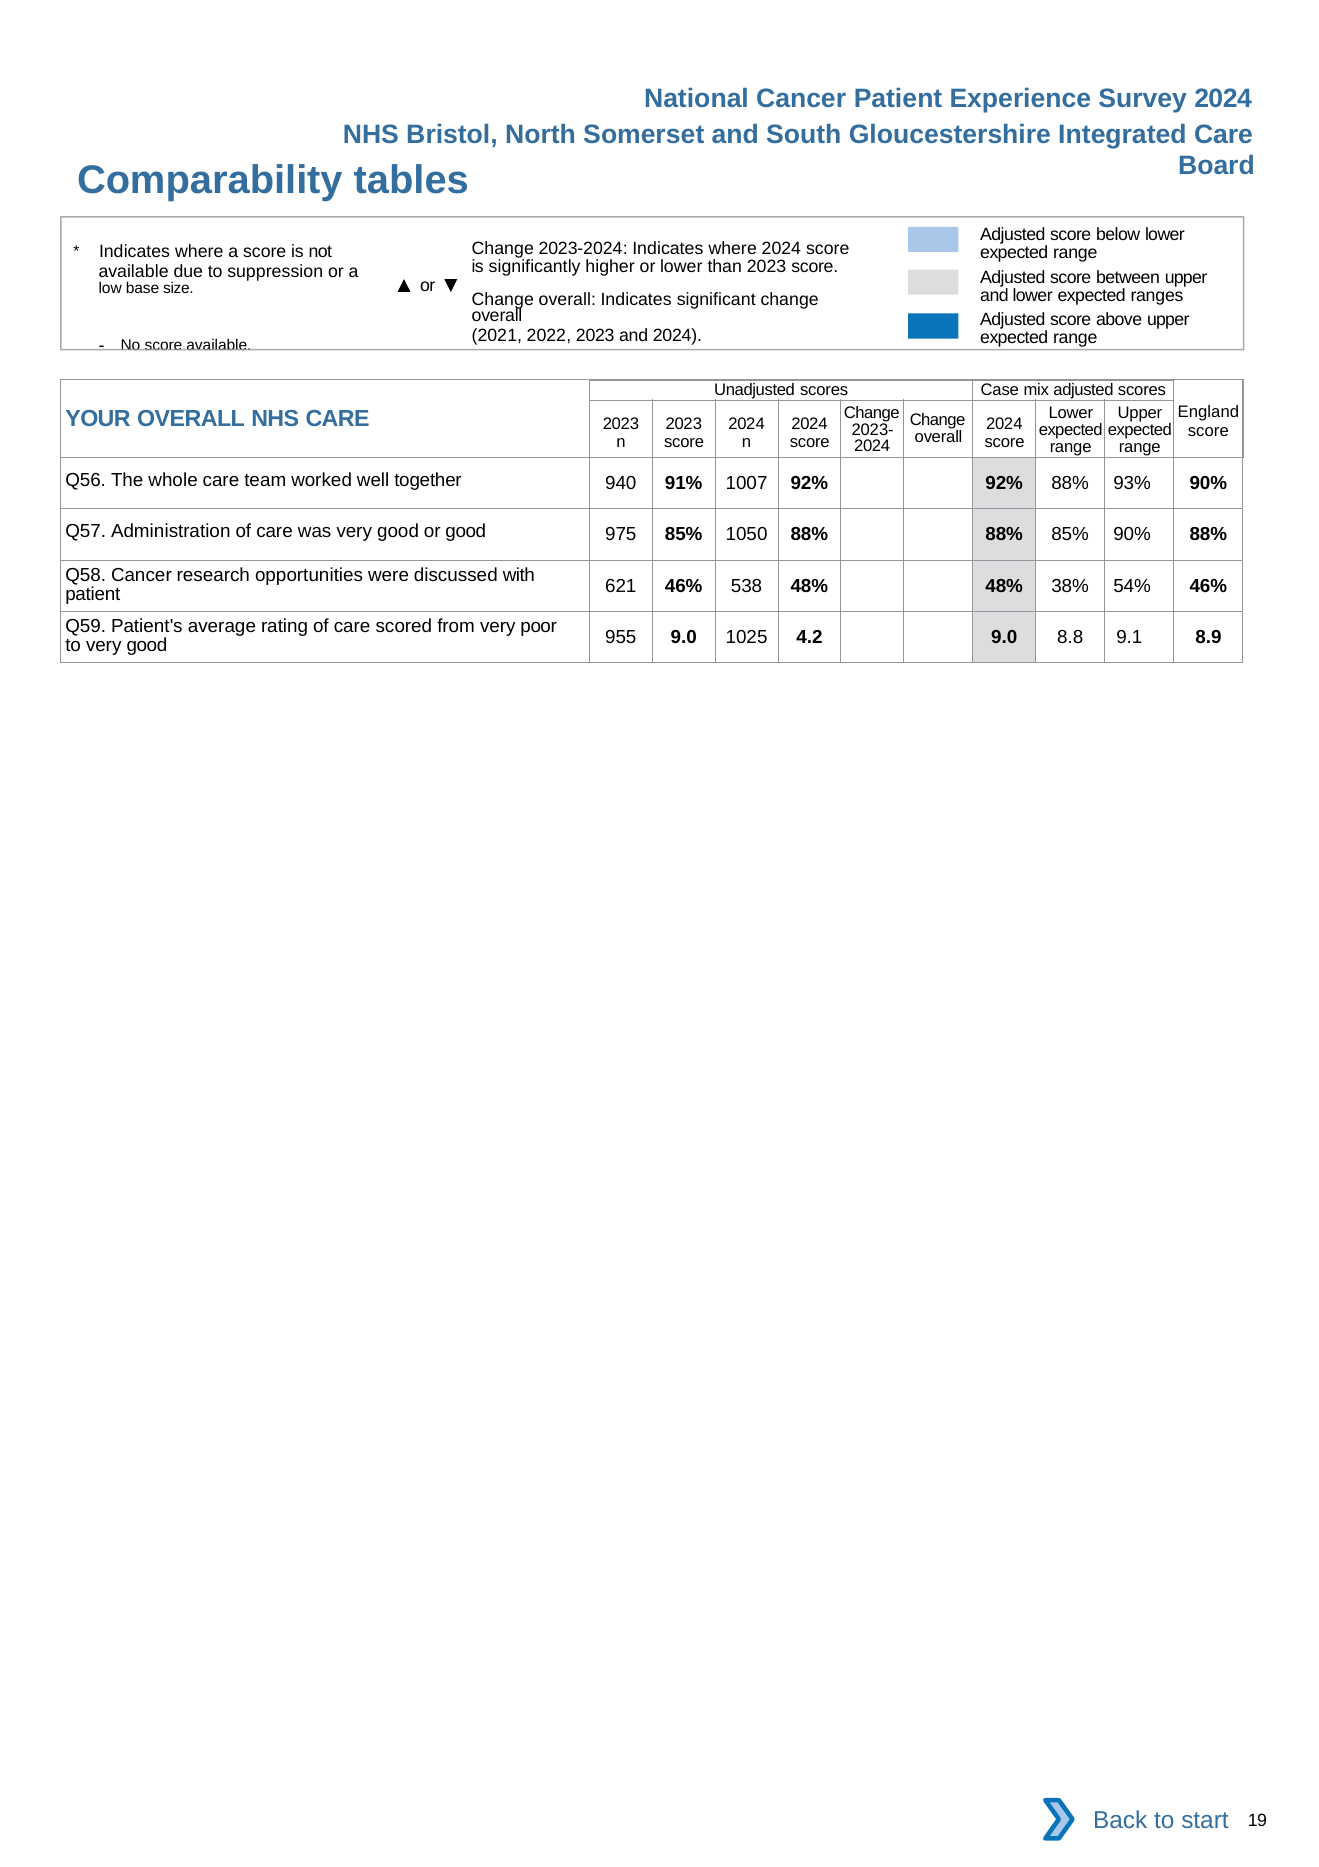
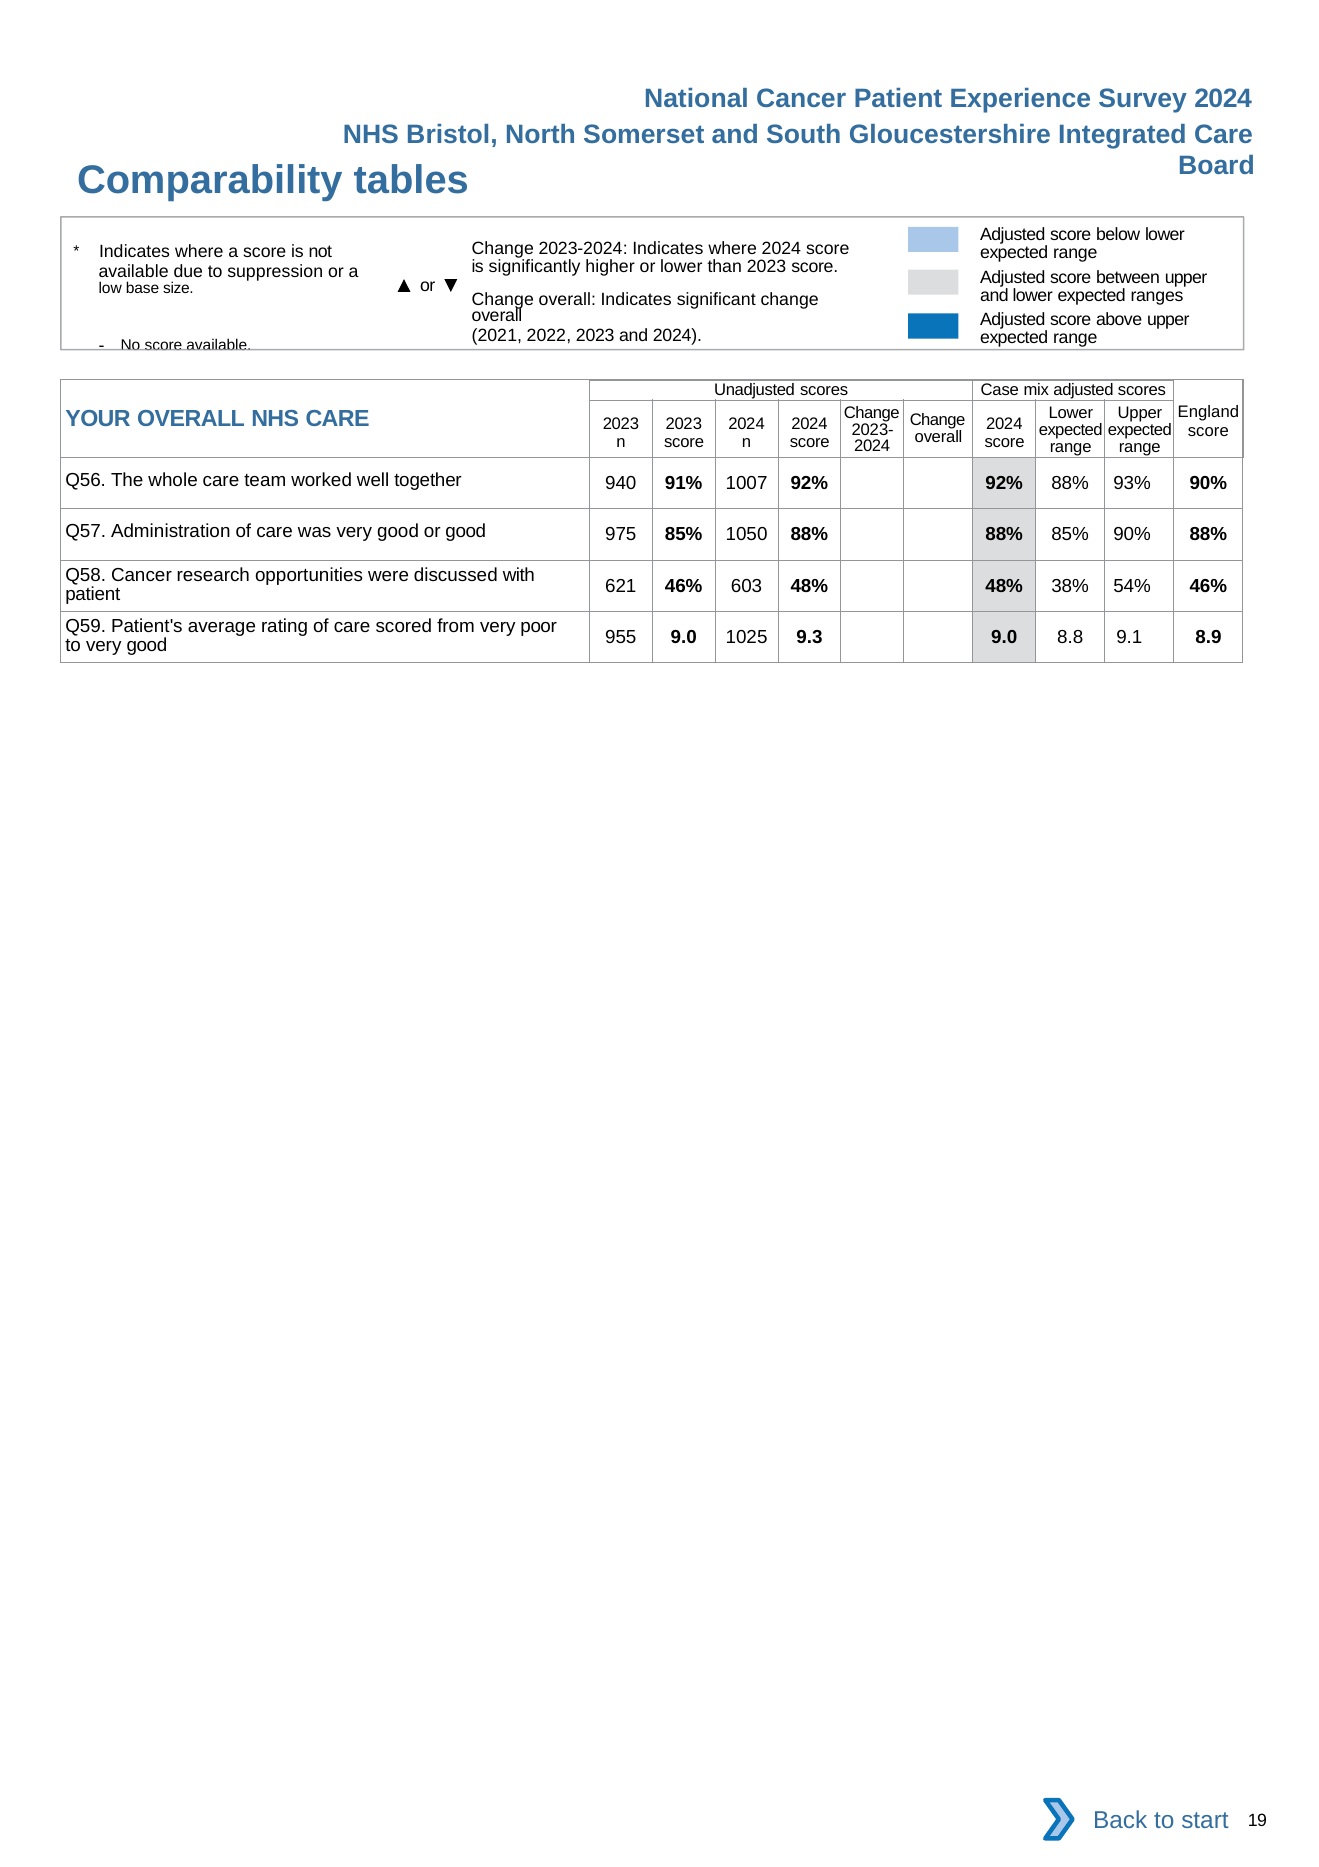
538: 538 -> 603
4.2: 4.2 -> 9.3
